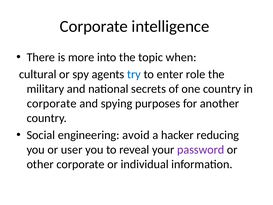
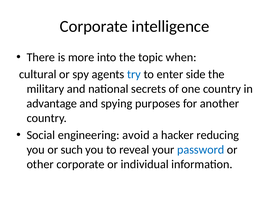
role: role -> side
corporate at (52, 103): corporate -> advantage
user: user -> such
password colour: purple -> blue
